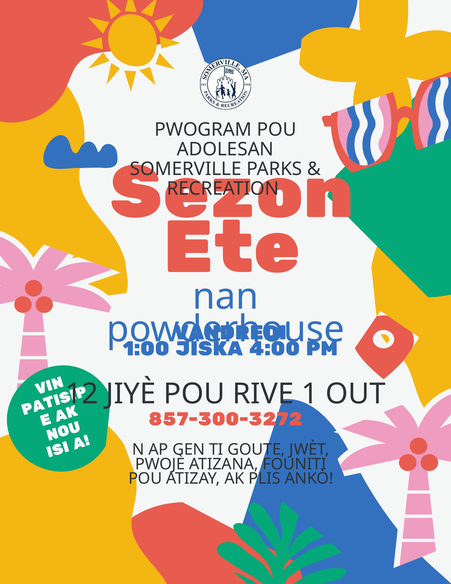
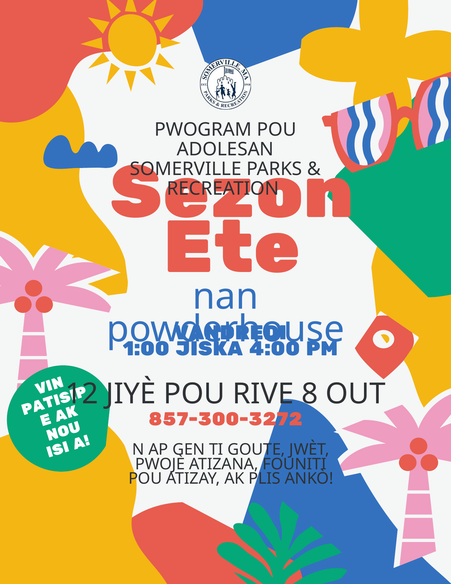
1: 1 -> 8
